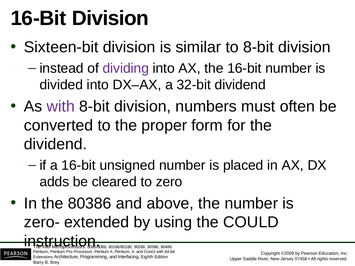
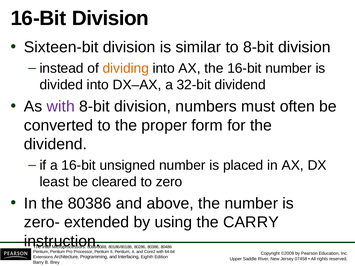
dividing colour: purple -> orange
adds: adds -> least
COULD: COULD -> CARRY
